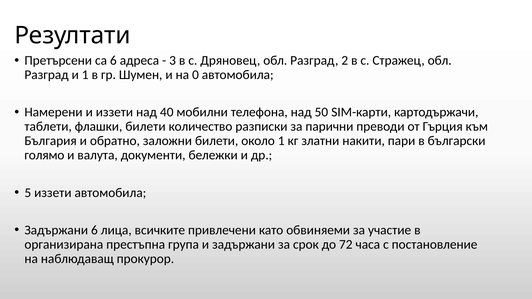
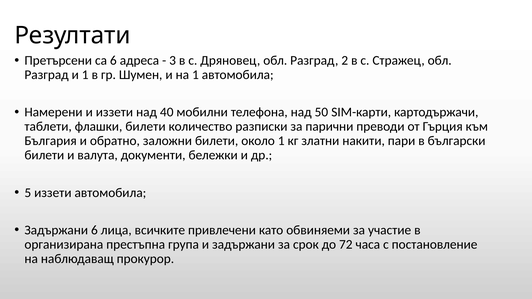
на 0: 0 -> 1
голямо at (44, 155): голямо -> билети
